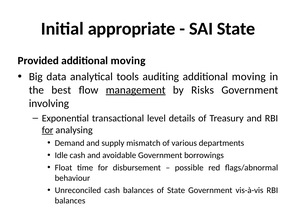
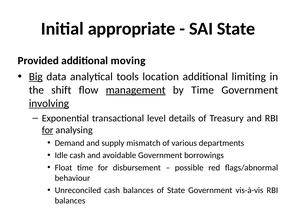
Big underline: none -> present
auditing: auditing -> location
moving at (249, 77): moving -> limiting
best: best -> shift
by Risks: Risks -> Time
involving underline: none -> present
